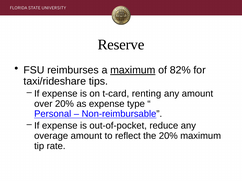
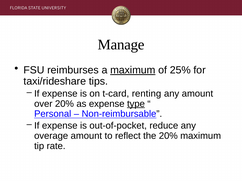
Reserve: Reserve -> Manage
82%: 82% -> 25%
type underline: none -> present
